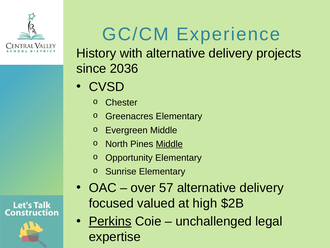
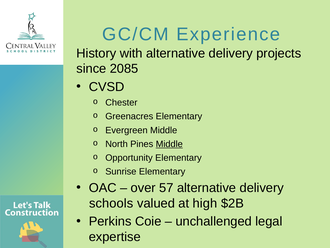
2036: 2036 -> 2085
focused: focused -> schools
Perkins underline: present -> none
